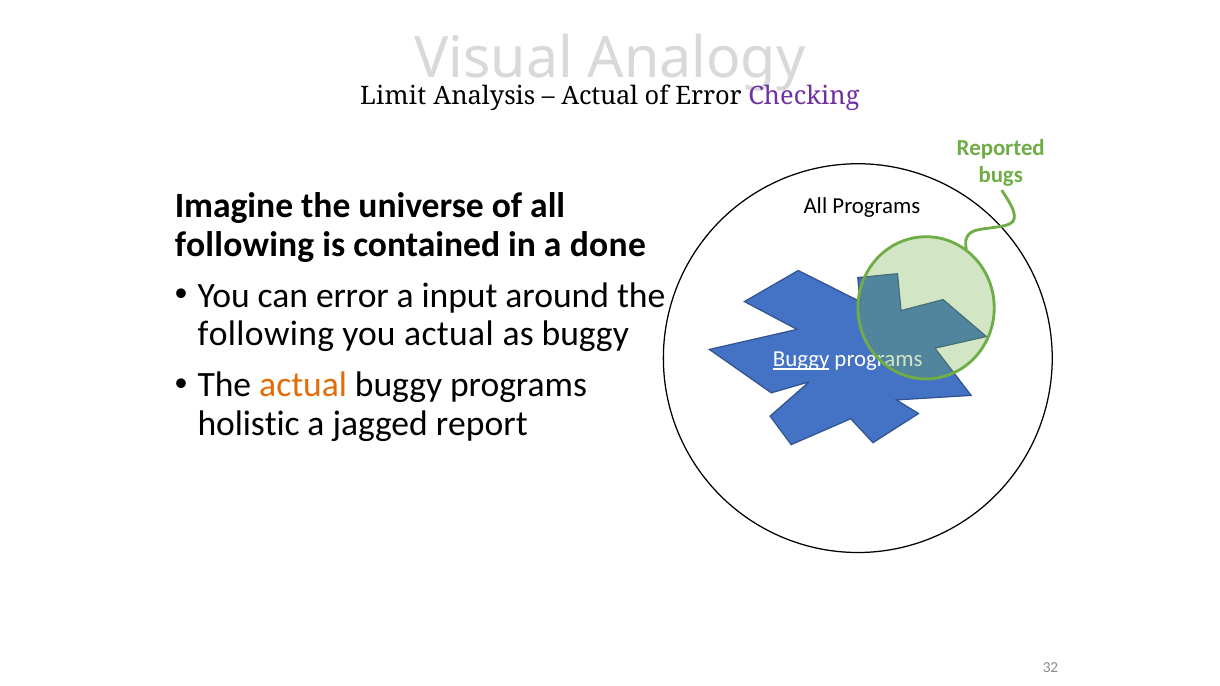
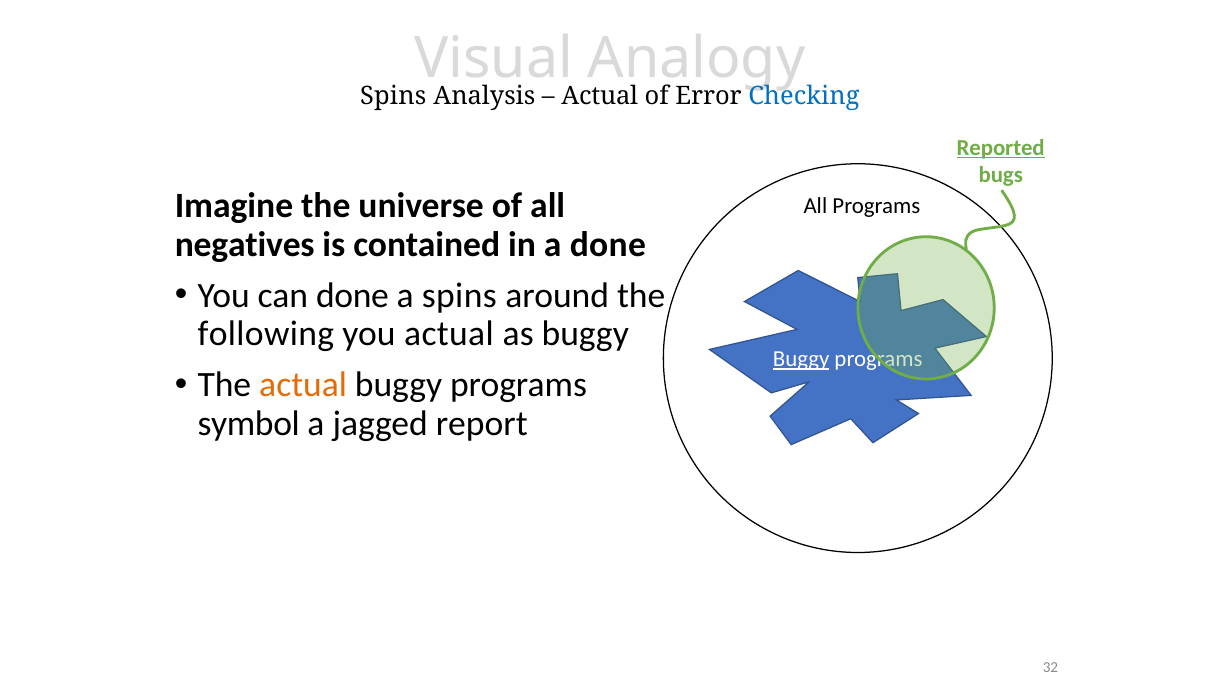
Limit at (393, 96): Limit -> Spins
Checking colour: purple -> blue
Reported underline: none -> present
following at (245, 245): following -> negatives
can error: error -> done
a input: input -> spins
holistic: holistic -> symbol
